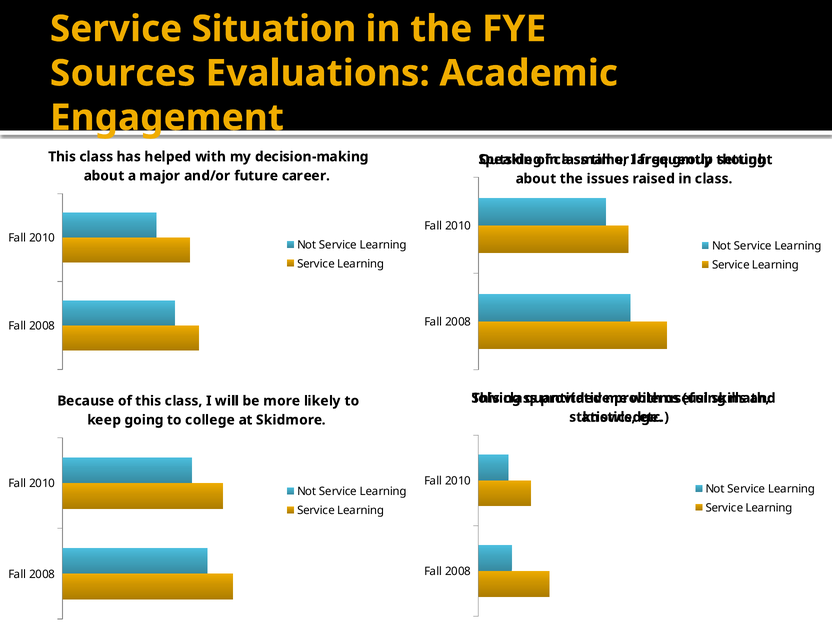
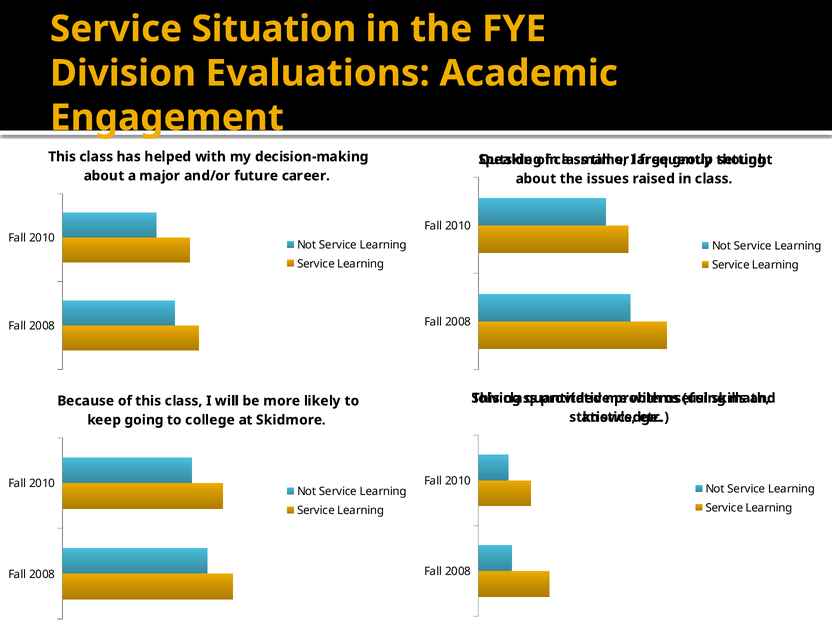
Sources: Sources -> Division
